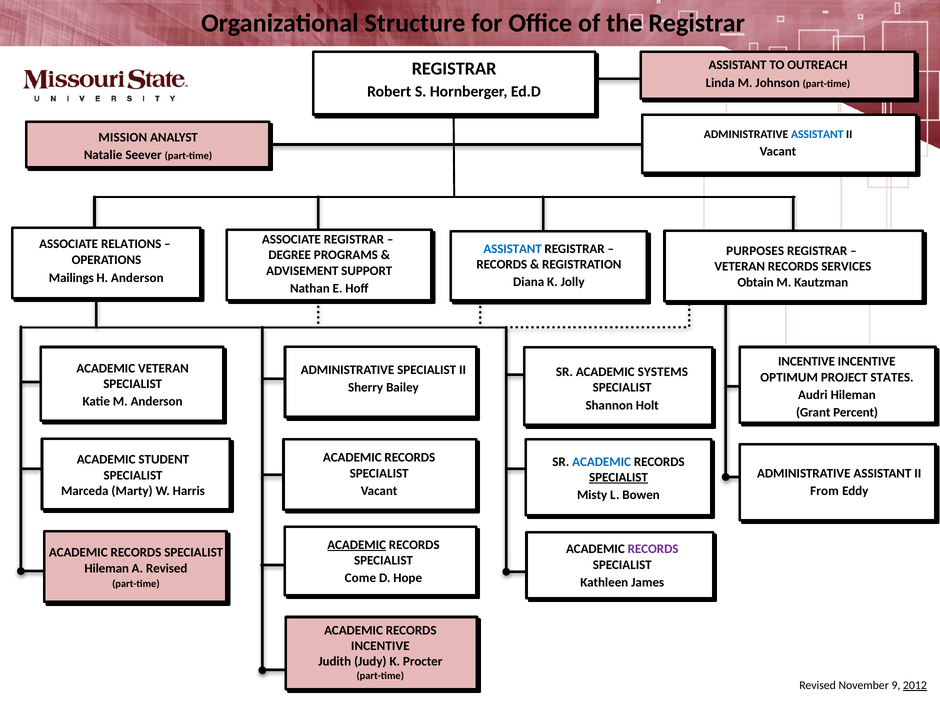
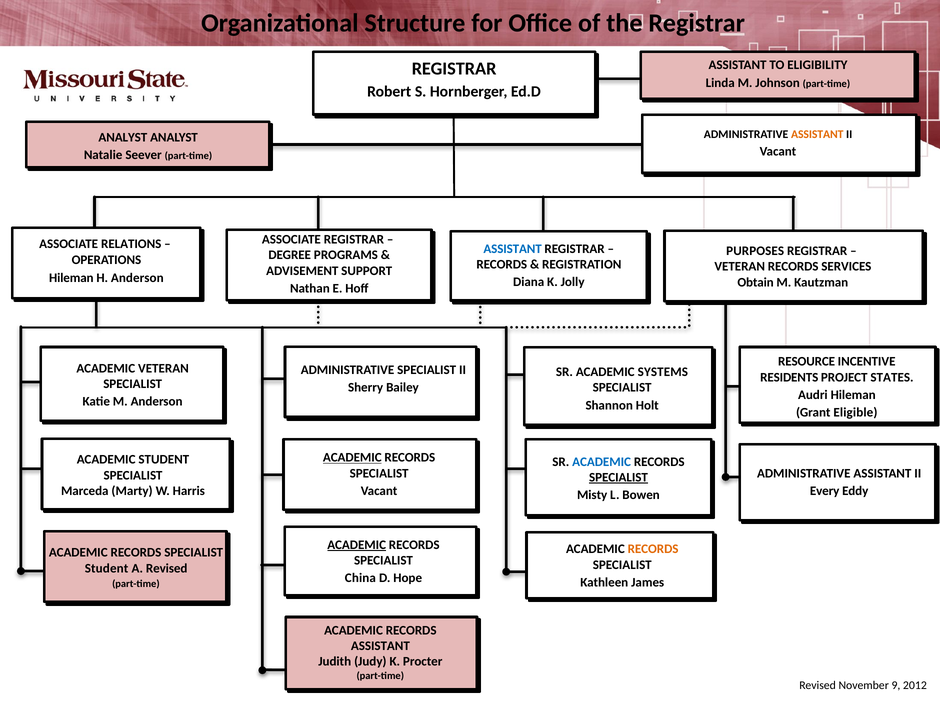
OUTREACH: OUTREACH -> ELIGIBILITY
ASSISTANT at (817, 134) colour: blue -> orange
MISSION at (123, 137): MISSION -> ANALYST
Mailings at (71, 278): Mailings -> Hileman
INCENTIVE at (807, 362): INCENTIVE -> RESOURCE
OPTIMUM: OPTIMUM -> RESIDENTS
Percent: Percent -> Eligible
ACADEMIC at (352, 458) underline: none -> present
From: From -> Every
RECORDS at (653, 549) colour: purple -> orange
Hileman at (107, 568): Hileman -> Student
Come: Come -> China
INCENTIVE at (380, 646): INCENTIVE -> ASSISTANT
2012 underline: present -> none
